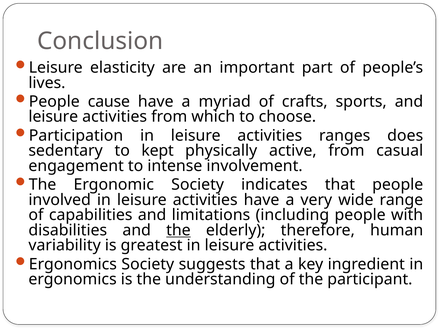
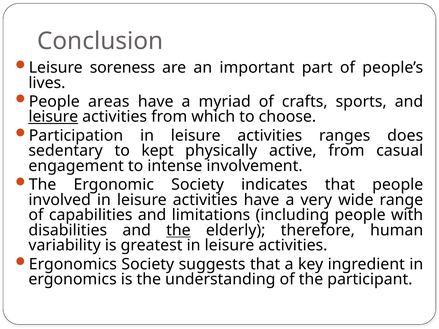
elasticity: elasticity -> soreness
cause: cause -> areas
leisure at (53, 117) underline: none -> present
